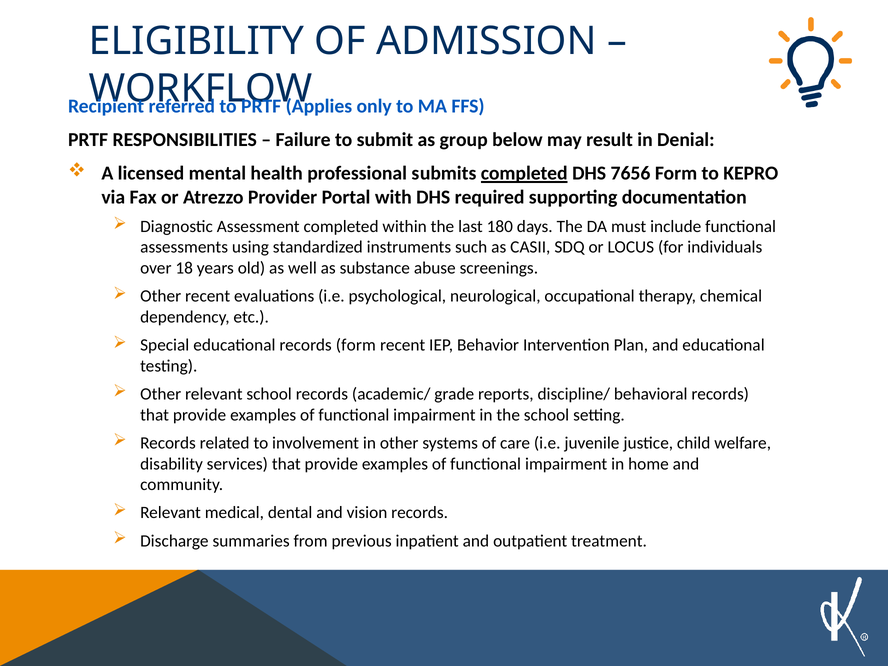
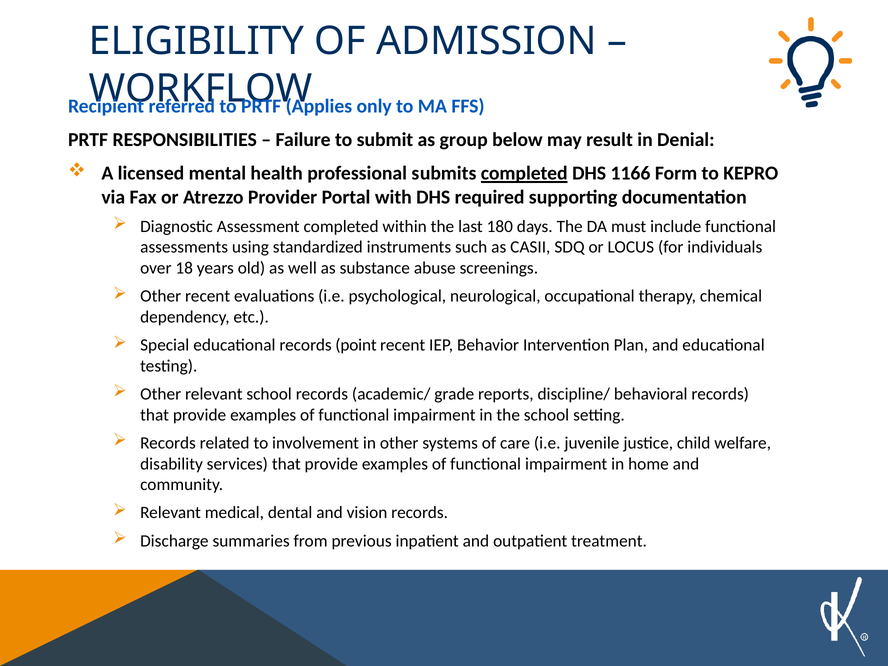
7656: 7656 -> 1166
records form: form -> point
